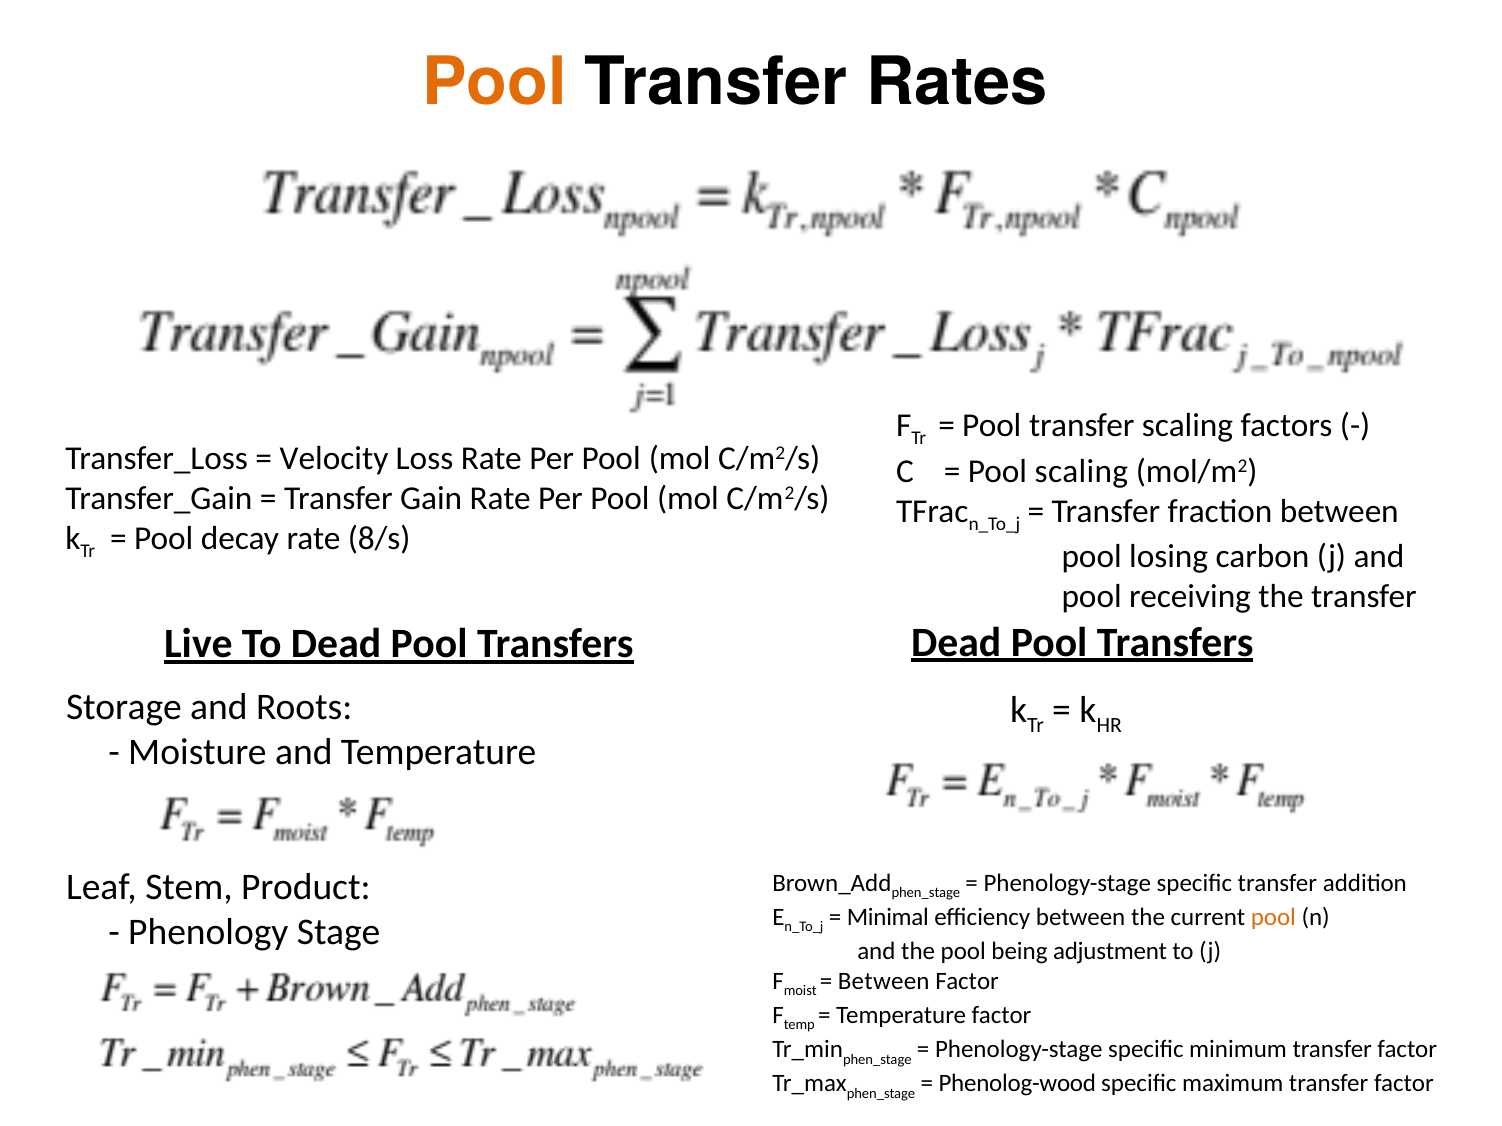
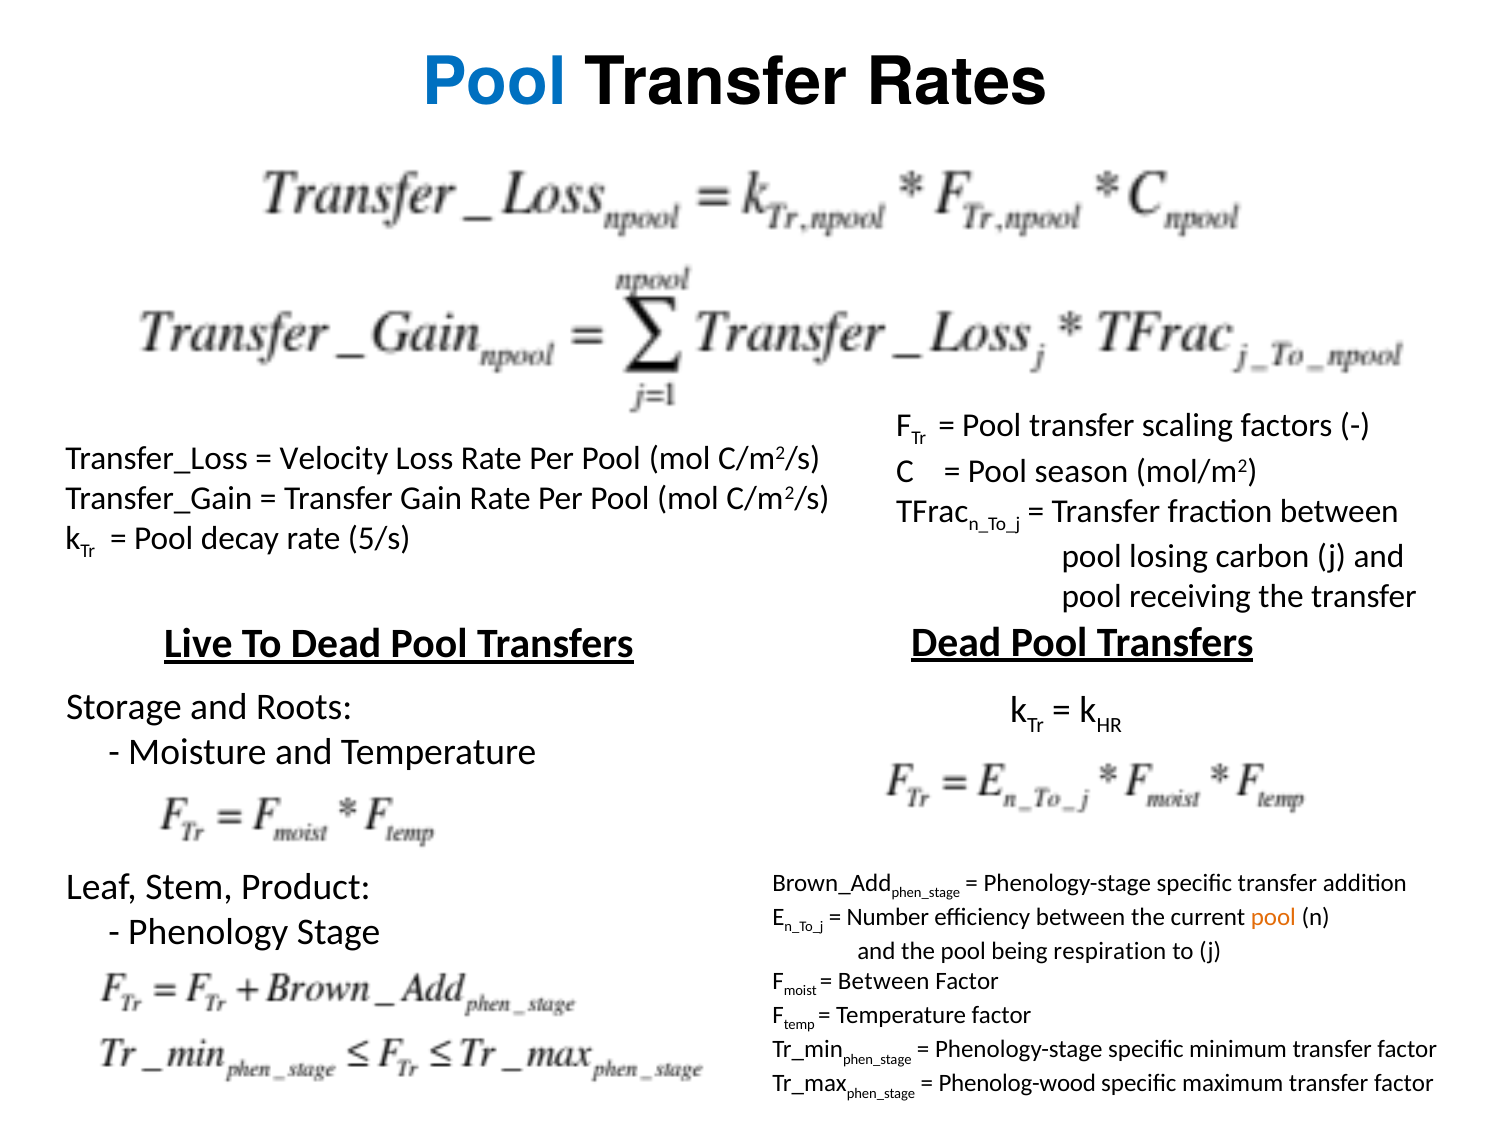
Pool at (495, 82) colour: orange -> blue
Pool scaling: scaling -> season
8/s: 8/s -> 5/s
Minimal: Minimal -> Number
adjustment: adjustment -> respiration
